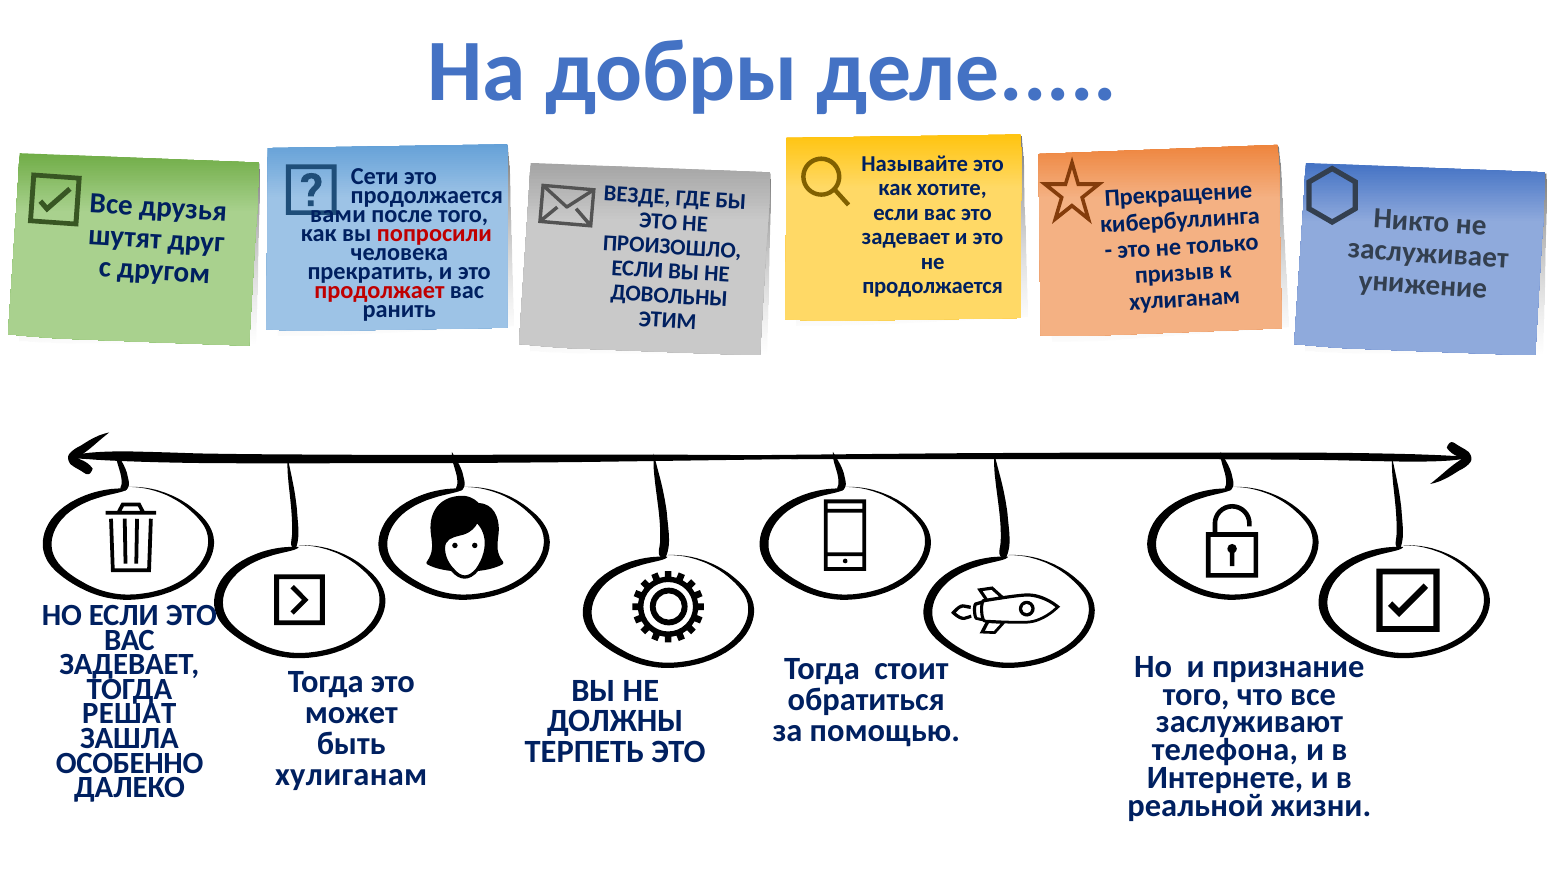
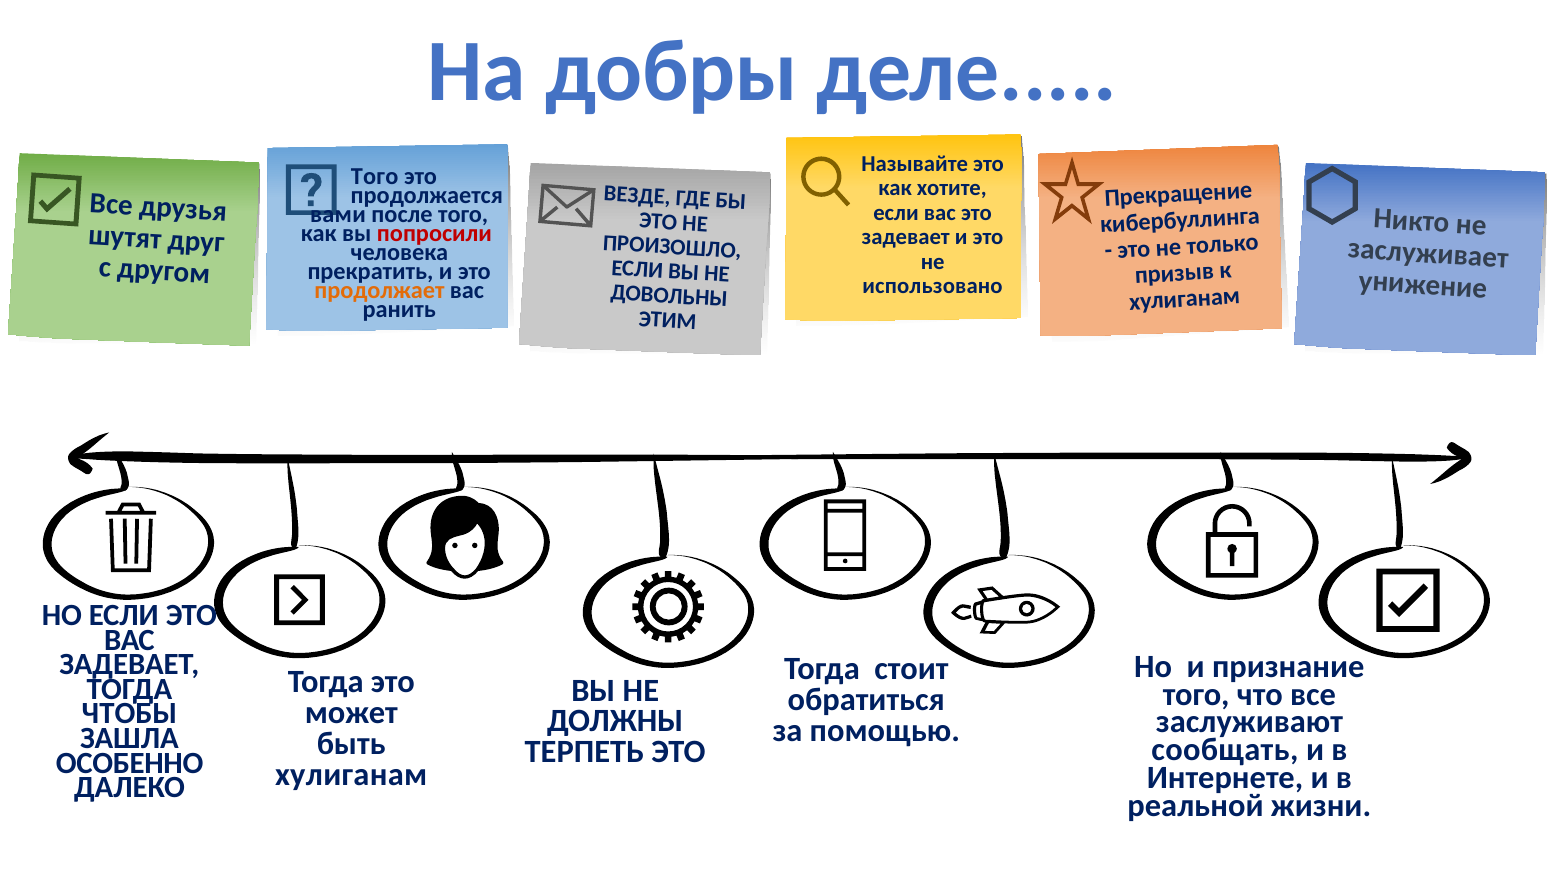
Сети at (375, 176): Сети -> Того
продолжается at (933, 286): продолжается -> использовано
продолжает colour: red -> orange
РЕШАТ: РЕШАТ -> ЧТОБЫ
телефона: телефона -> сообщать
